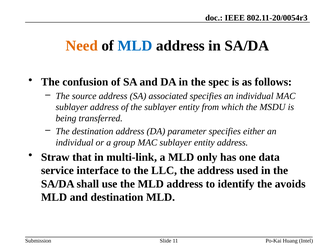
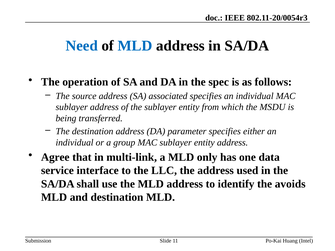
Need colour: orange -> blue
confusion: confusion -> operation
Straw: Straw -> Agree
